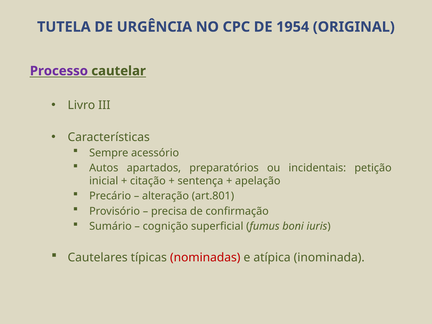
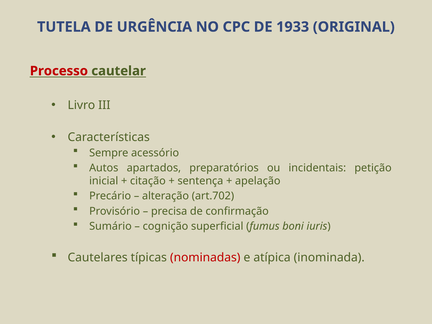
1954: 1954 -> 1933
Processo colour: purple -> red
art.801: art.801 -> art.702
